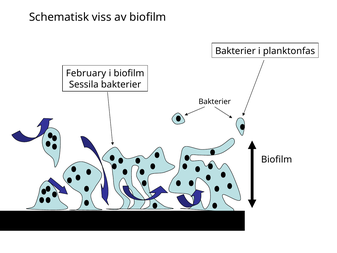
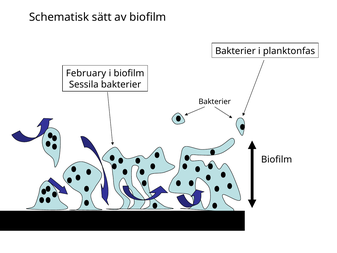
viss: viss -> sätt
